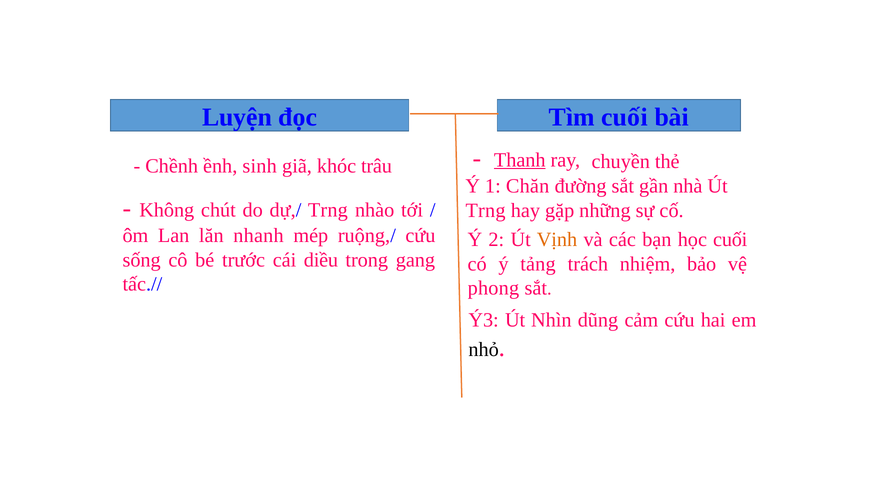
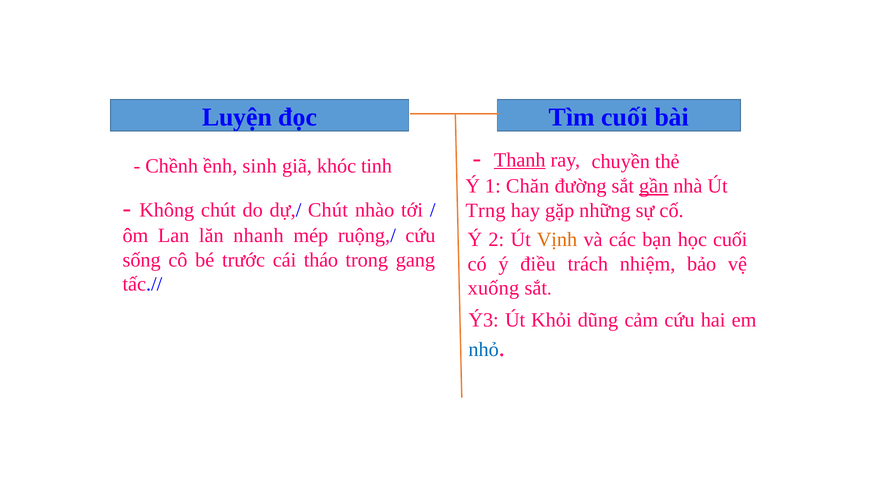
trâu: trâu -> tinh
gần underline: none -> present
dự,/ Trng: Trng -> Chút
diều: diều -> tháo
tảng: tảng -> điều
phong: phong -> xuống
Nhìn: Nhìn -> Khỏi
nhỏ colour: black -> blue
